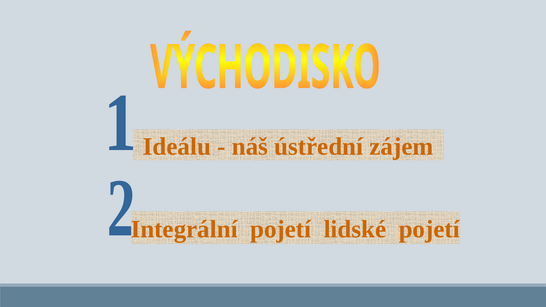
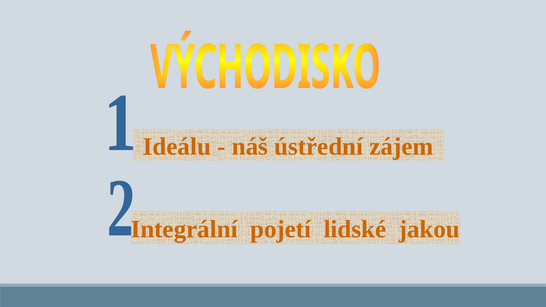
lidské pojetí: pojetí -> jakou
